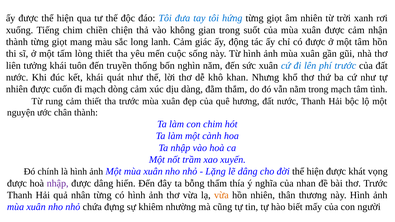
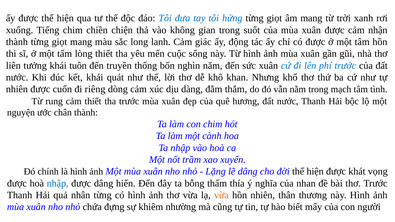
âm nhiên: nhiên -> mang
đi mạch: mạch -> riêng
nhập at (58, 183) colour: purple -> blue
